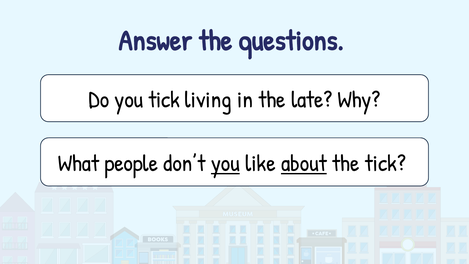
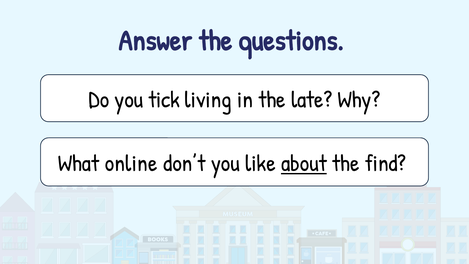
people: people -> online
you at (225, 163) underline: present -> none
the tick: tick -> find
